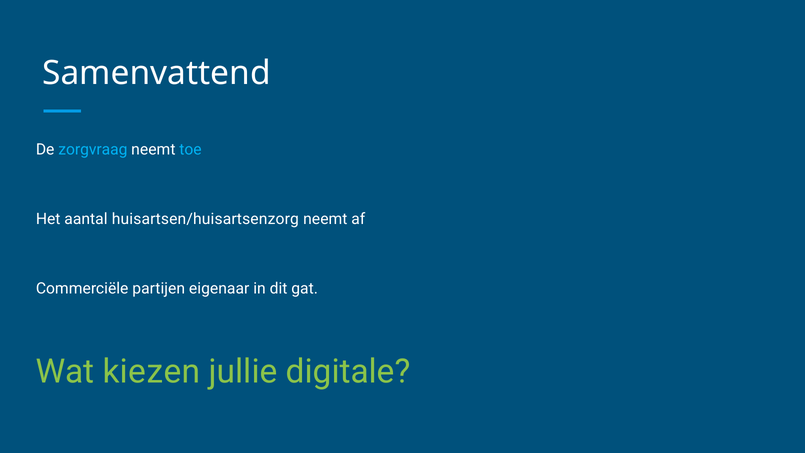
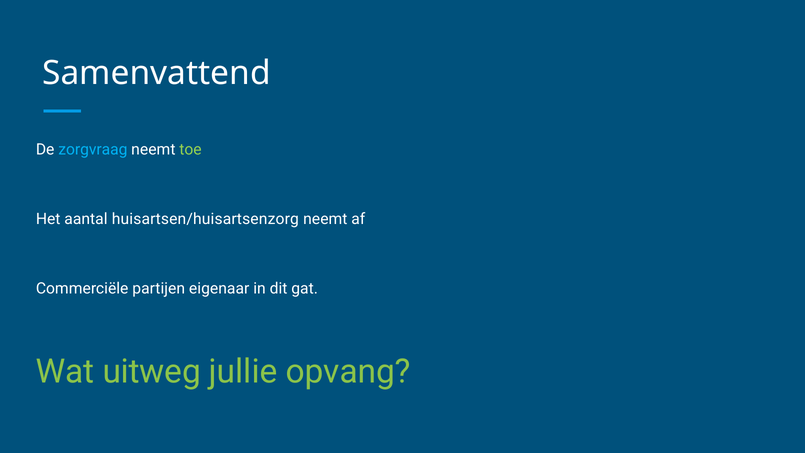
toe colour: light blue -> light green
kiezen: kiezen -> uitweg
digitale: digitale -> opvang
